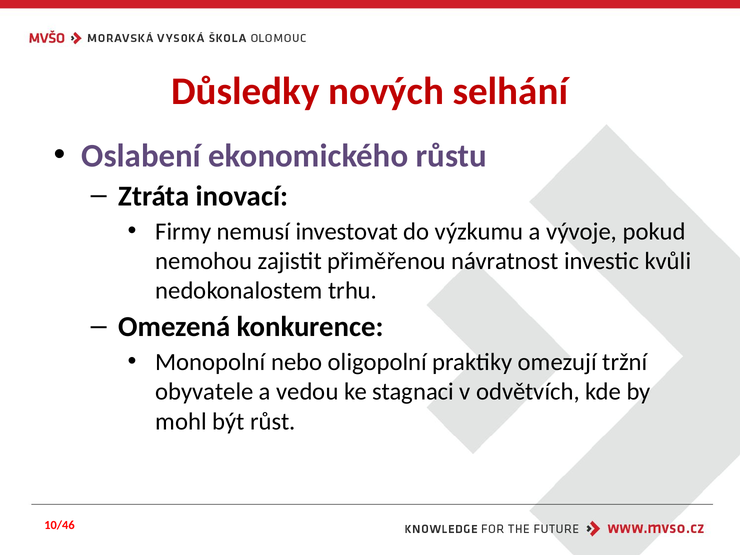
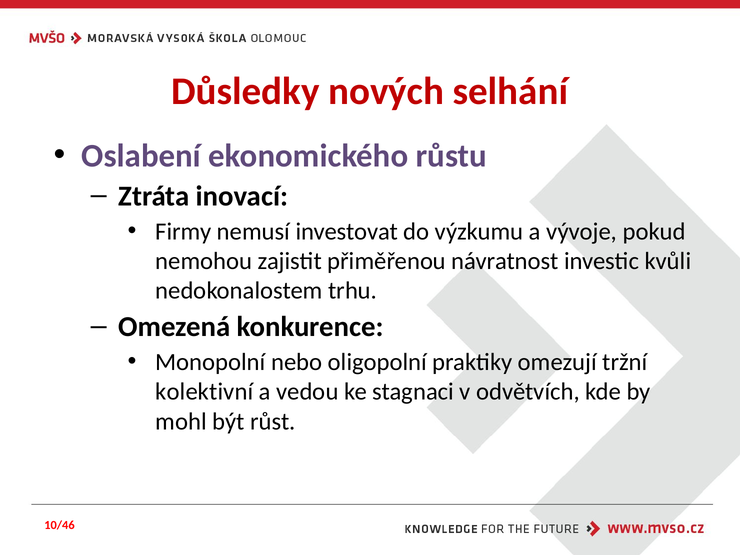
obyvatele: obyvatele -> kolektivní
